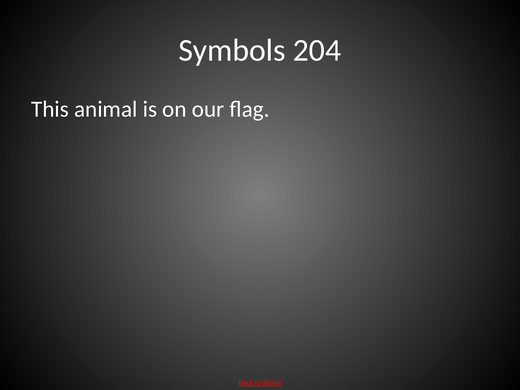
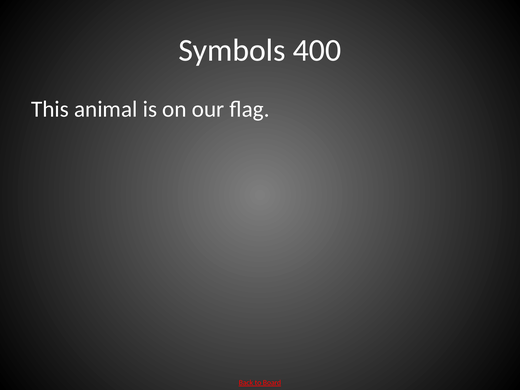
204: 204 -> 400
